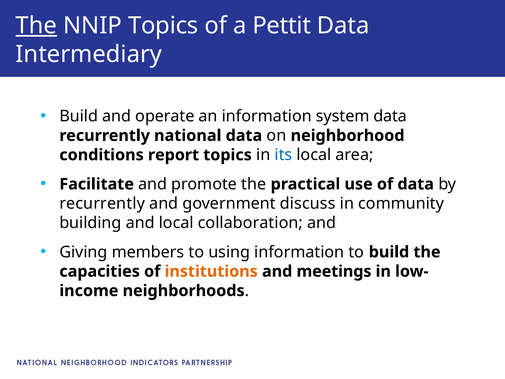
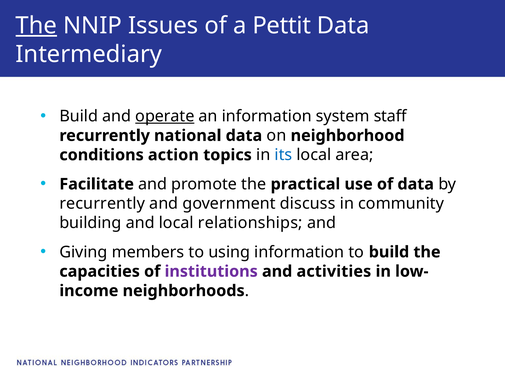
NNIP Topics: Topics -> Issues
operate underline: none -> present
system data: data -> staff
report: report -> action
collaboration: collaboration -> relationships
institutions colour: orange -> purple
meetings: meetings -> activities
